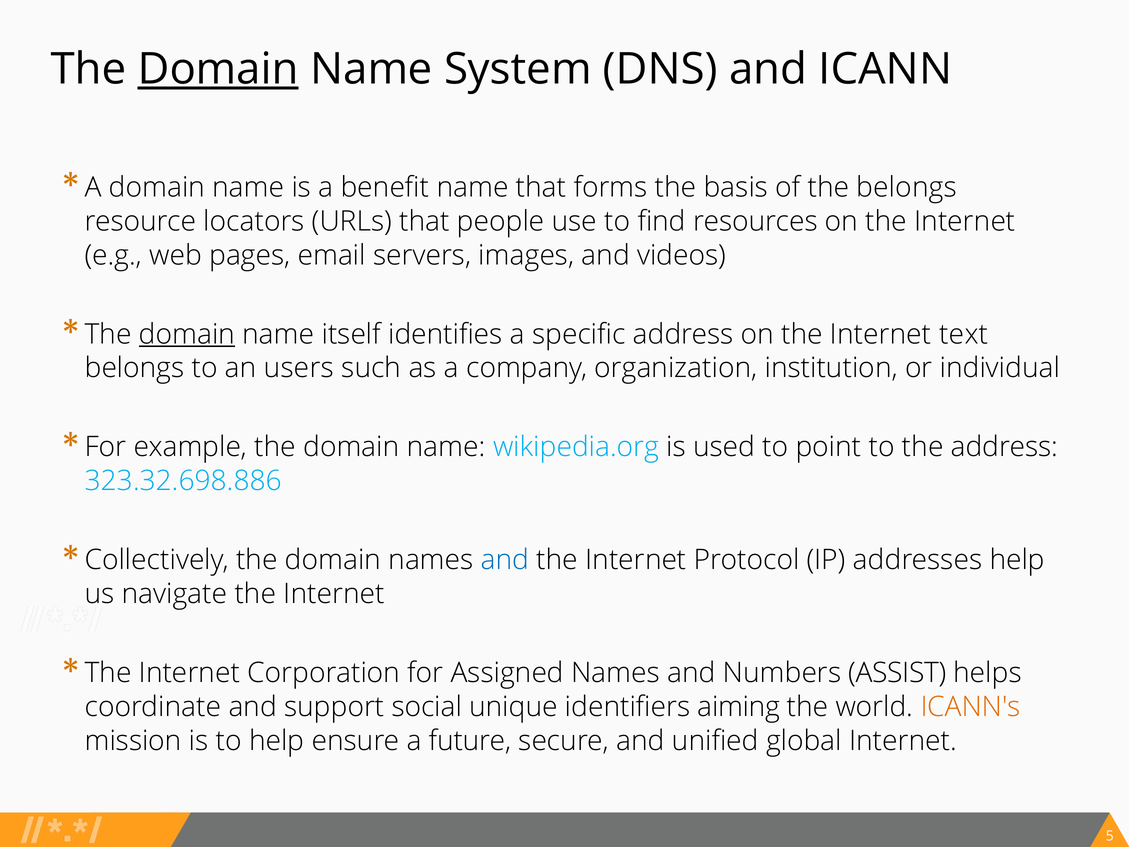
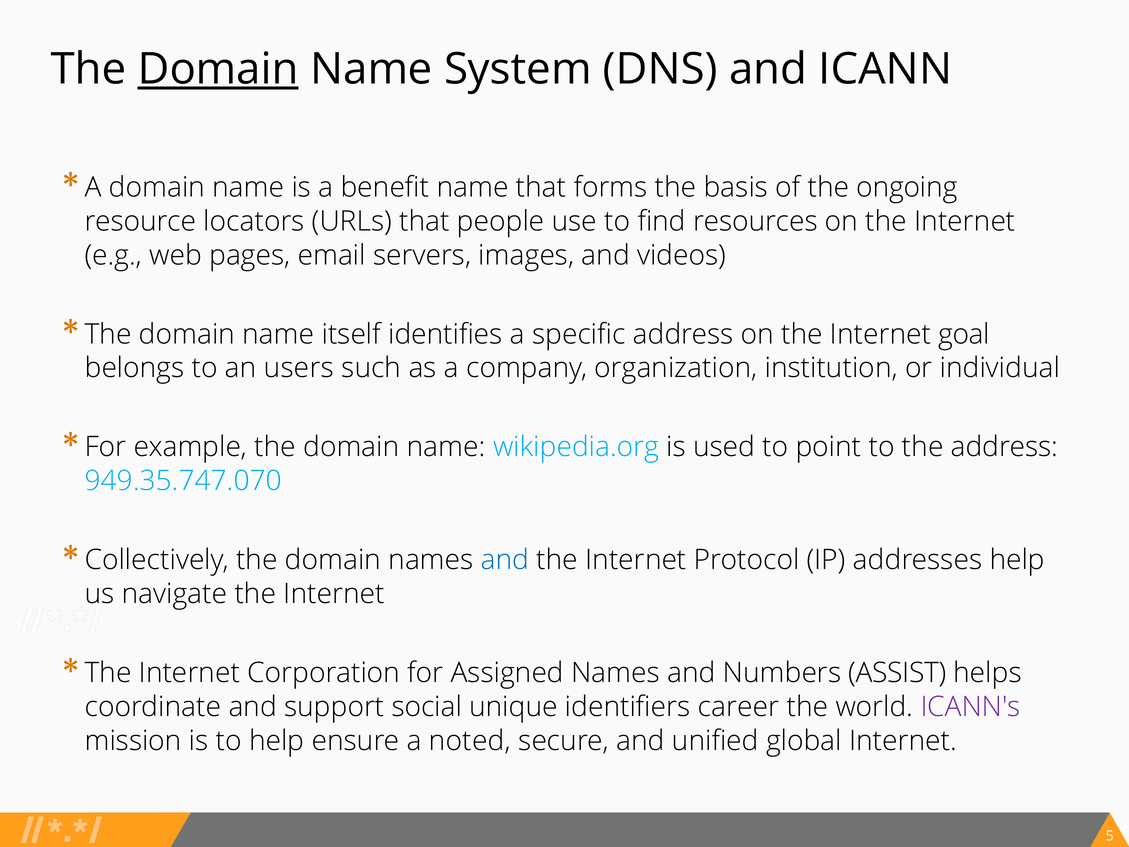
the belongs: belongs -> ongoing
domain at (187, 334) underline: present -> none
text: text -> goal
323.32.698.886: 323.32.698.886 -> 949.35.747.070
aiming: aiming -> career
ICANN's colour: orange -> purple
future: future -> noted
